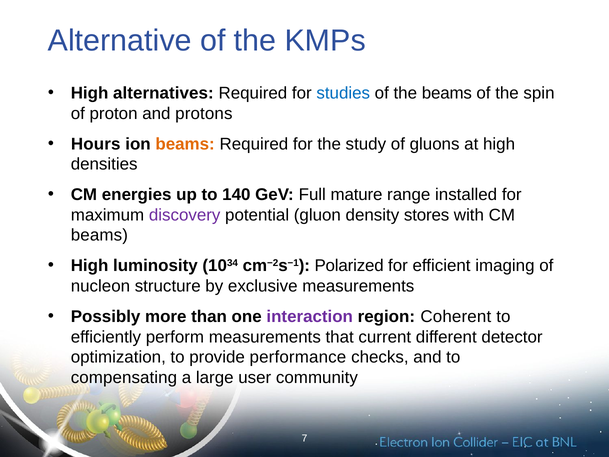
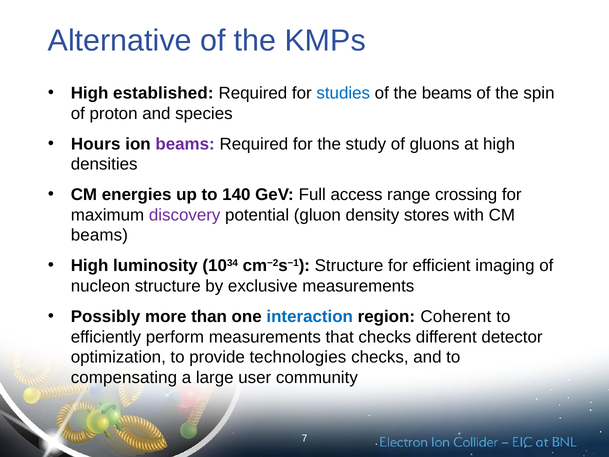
alternatives: alternatives -> established
protons: protons -> species
beams at (185, 144) colour: orange -> purple
mature: mature -> access
installed: installed -> crossing
cm−2s−1 Polarized: Polarized -> Structure
interaction colour: purple -> blue
that current: current -> checks
performance: performance -> technologies
